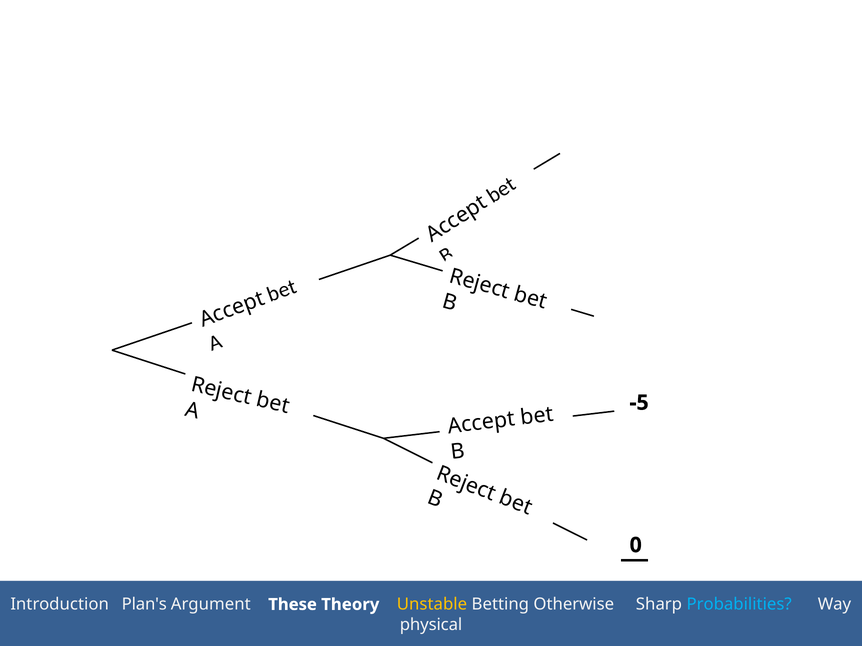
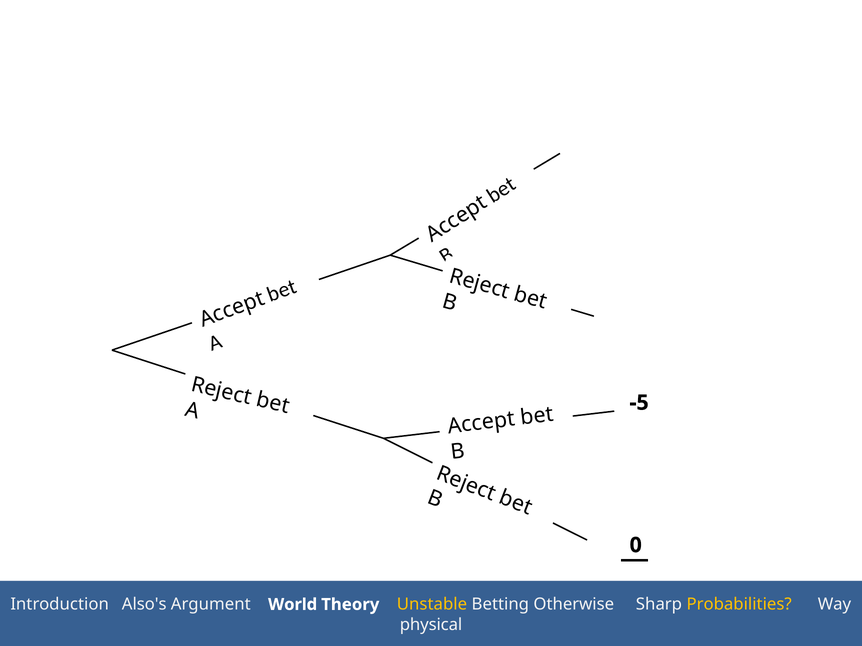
Plan's: Plan's -> Also's
These: These -> World
Probabilities colour: light blue -> yellow
